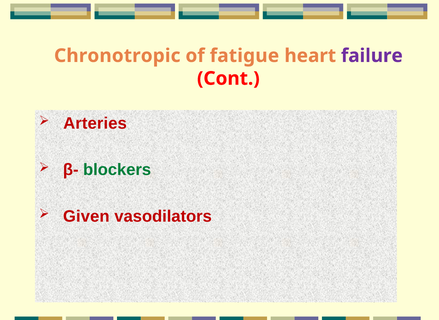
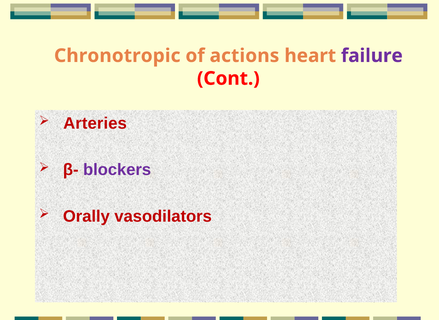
fatigue: fatigue -> actions
blockers colour: green -> purple
Given: Given -> Orally
